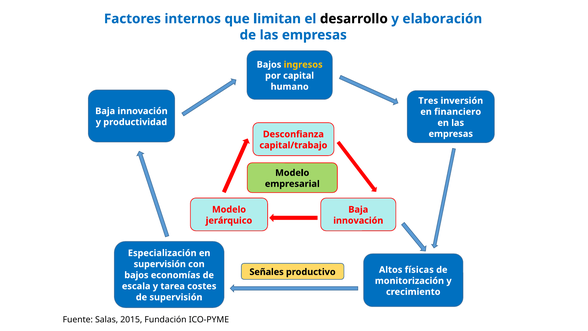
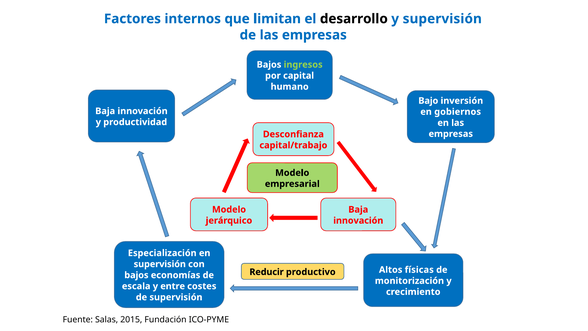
y elaboración: elaboración -> supervisión
ingresos colour: yellow -> light green
Tres: Tres -> Bajo
financiero: financiero -> gobiernos
Señales: Señales -> Reducir
tarea: tarea -> entre
